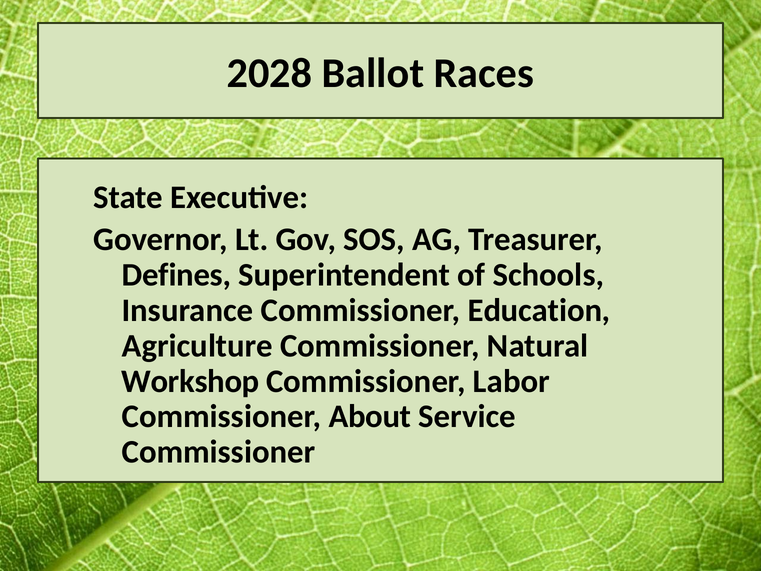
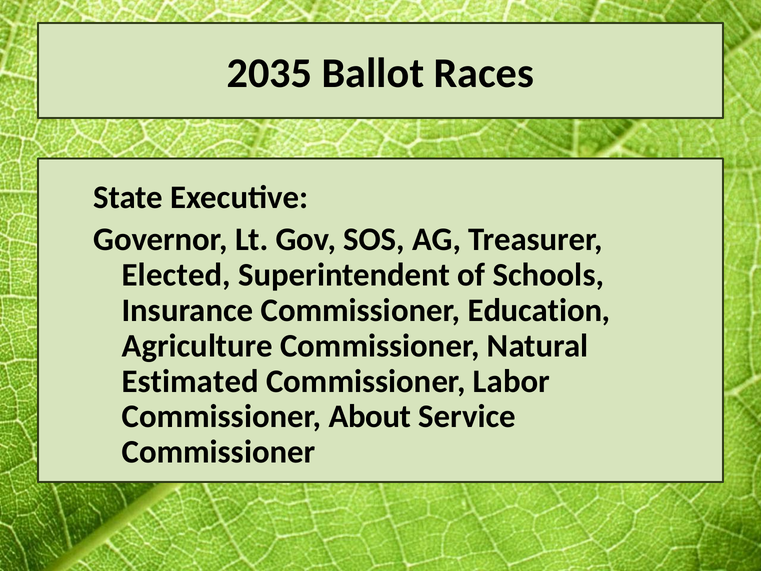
2028: 2028 -> 2035
Defines: Defines -> Elected
Workshop: Workshop -> Estimated
